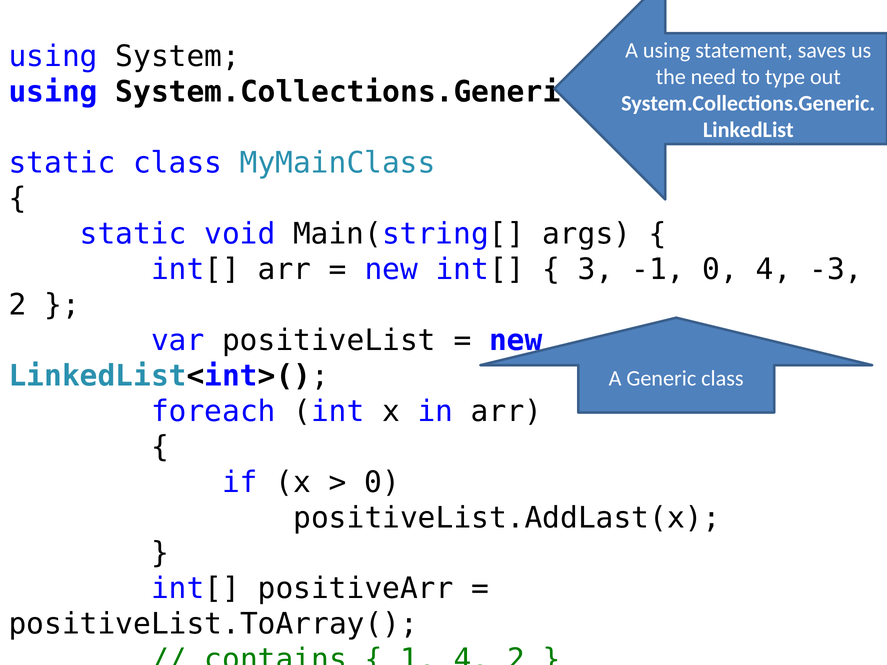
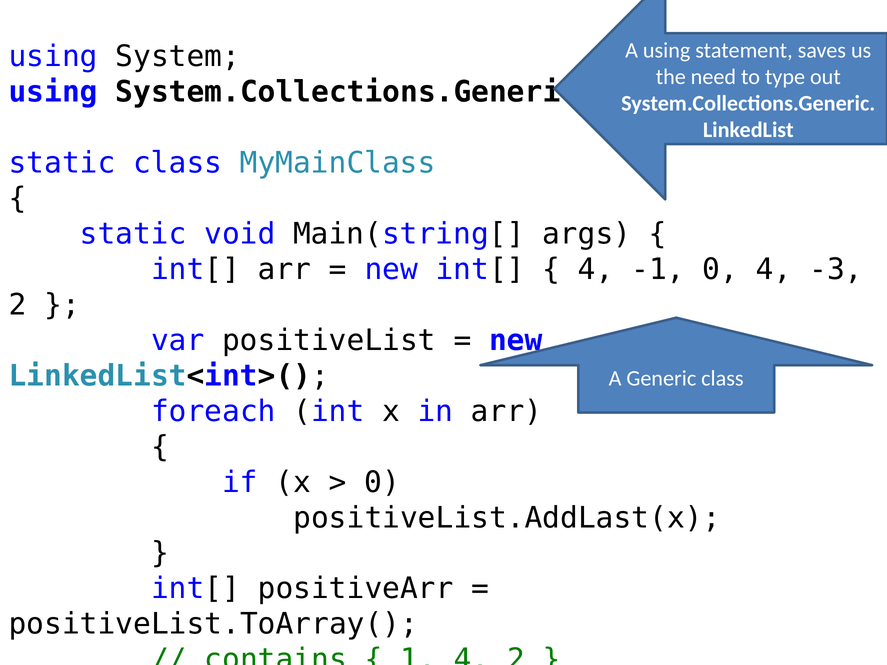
3 at (596, 270): 3 -> 4
